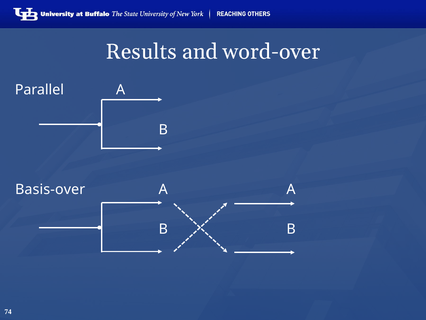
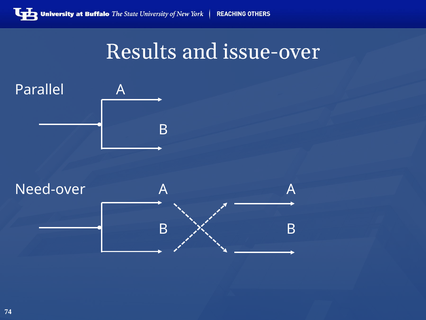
word-over: word-over -> issue-over
Basis-over: Basis-over -> Need-over
